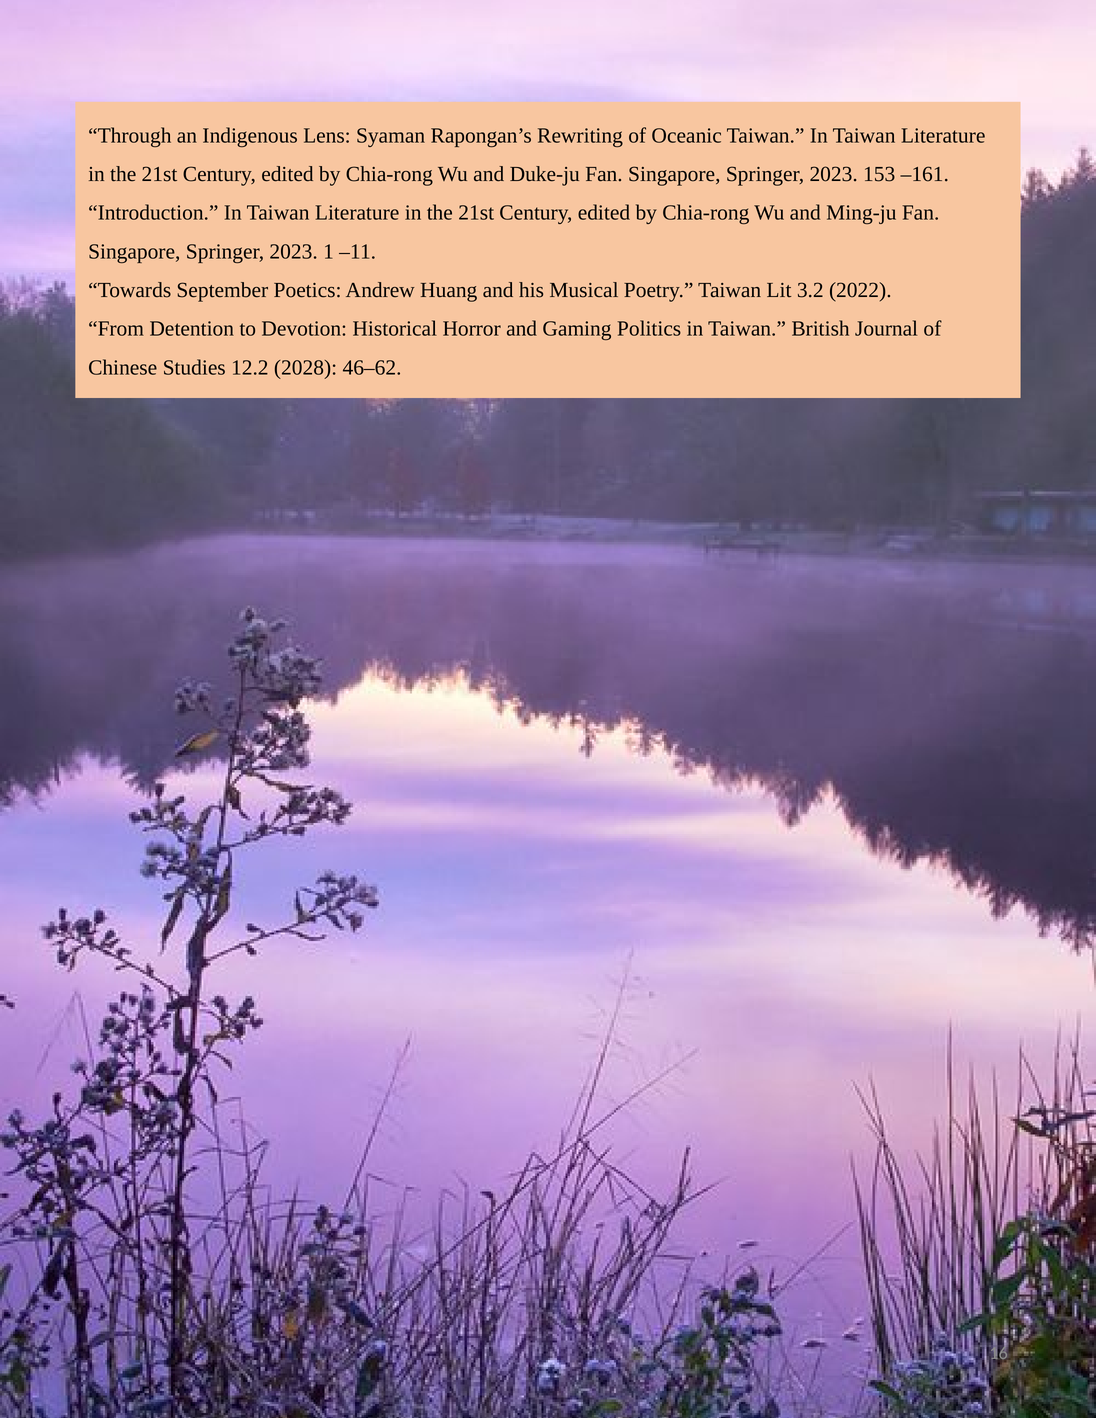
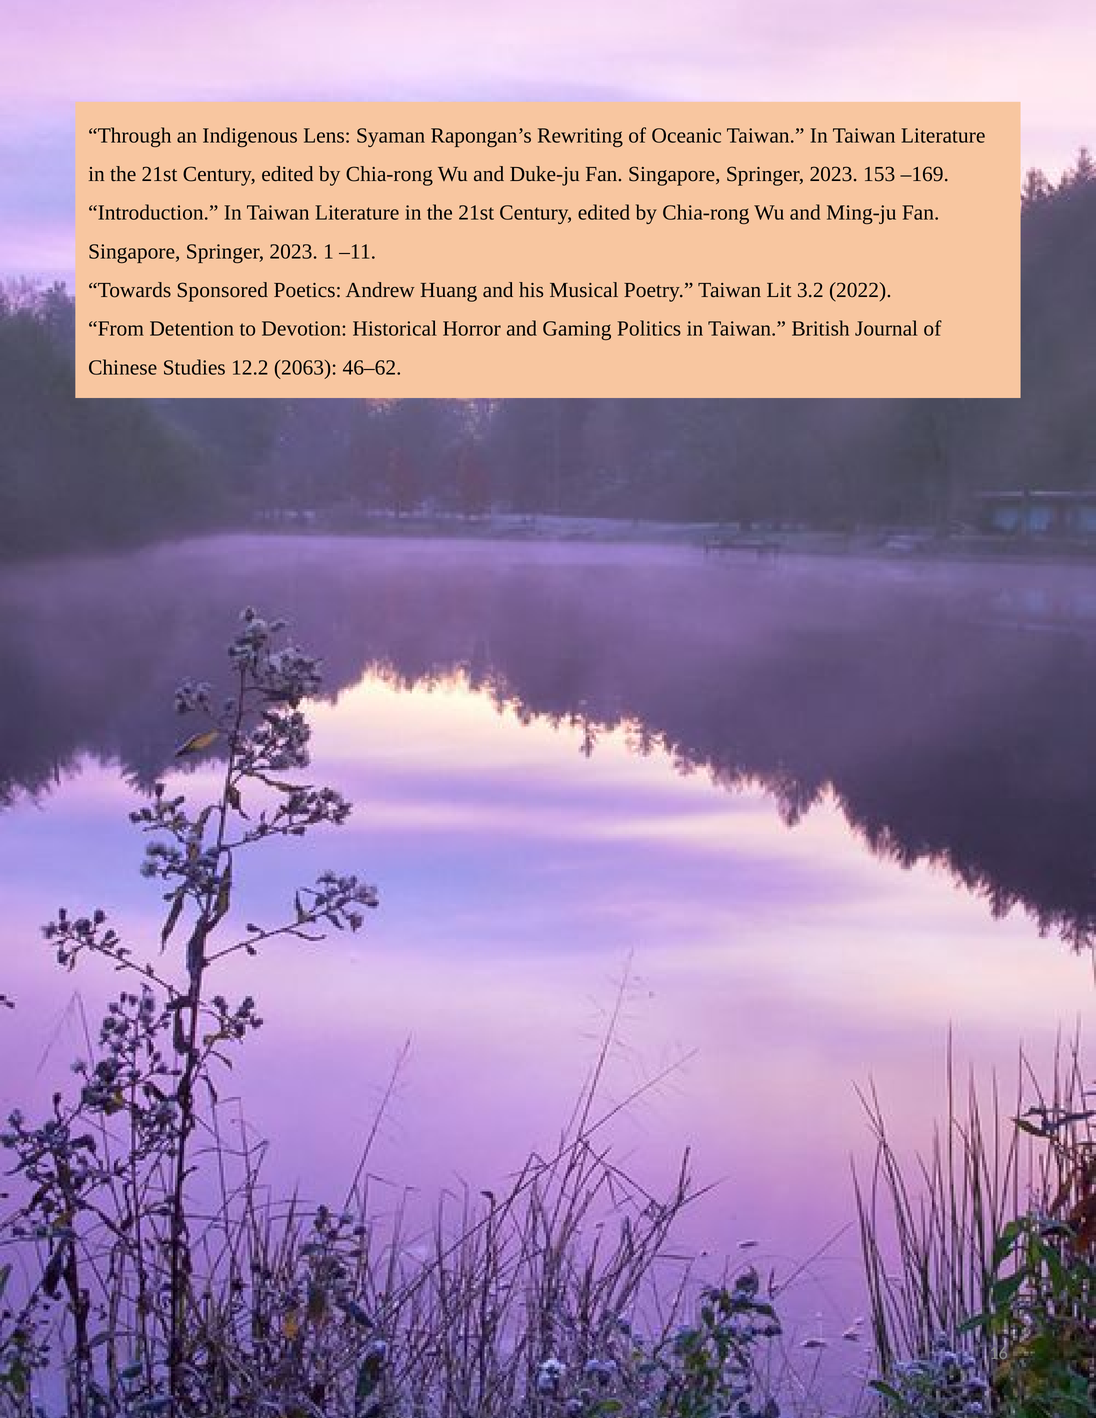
–161: –161 -> –169
September: September -> Sponsored
2028: 2028 -> 2063
